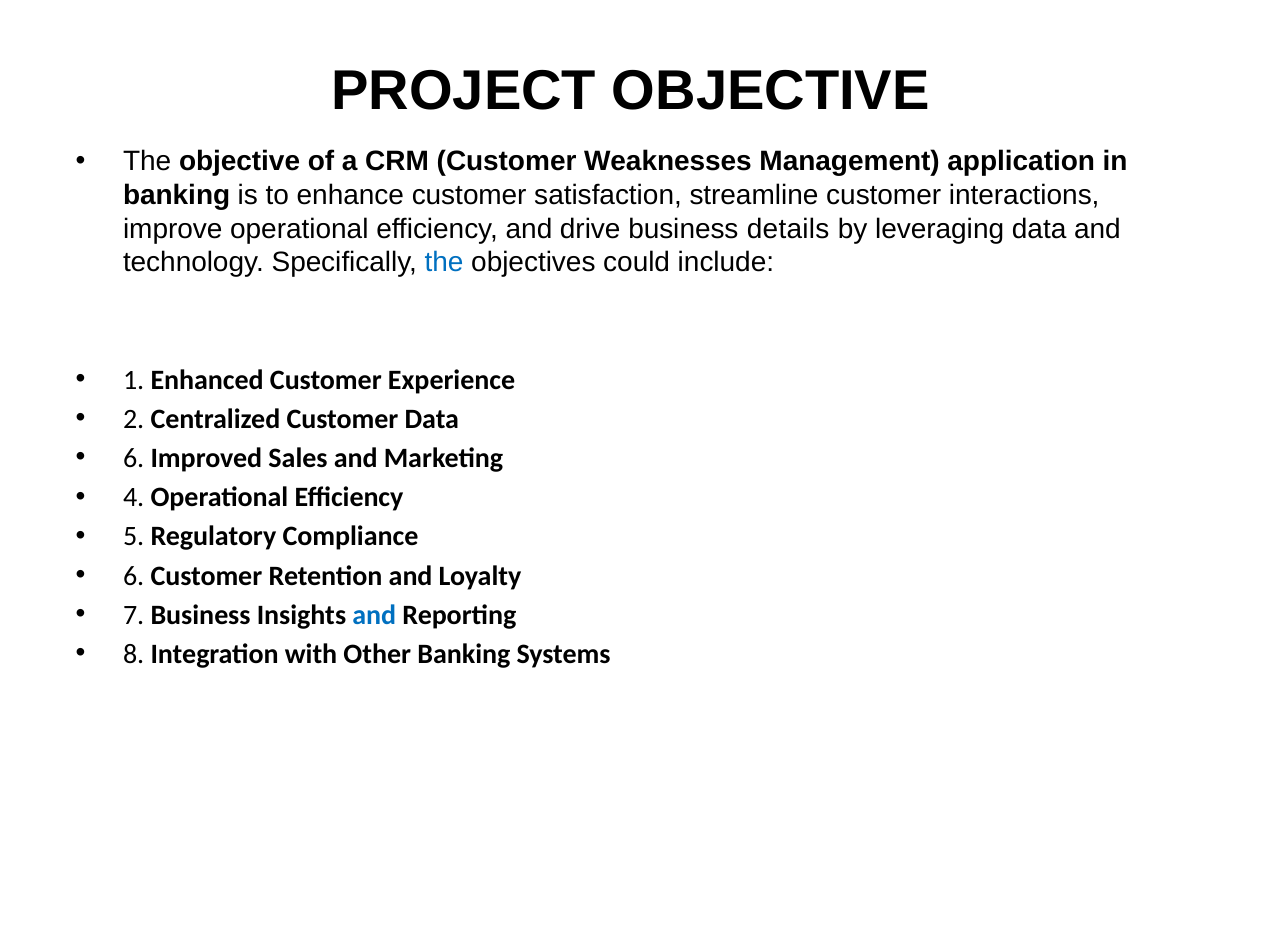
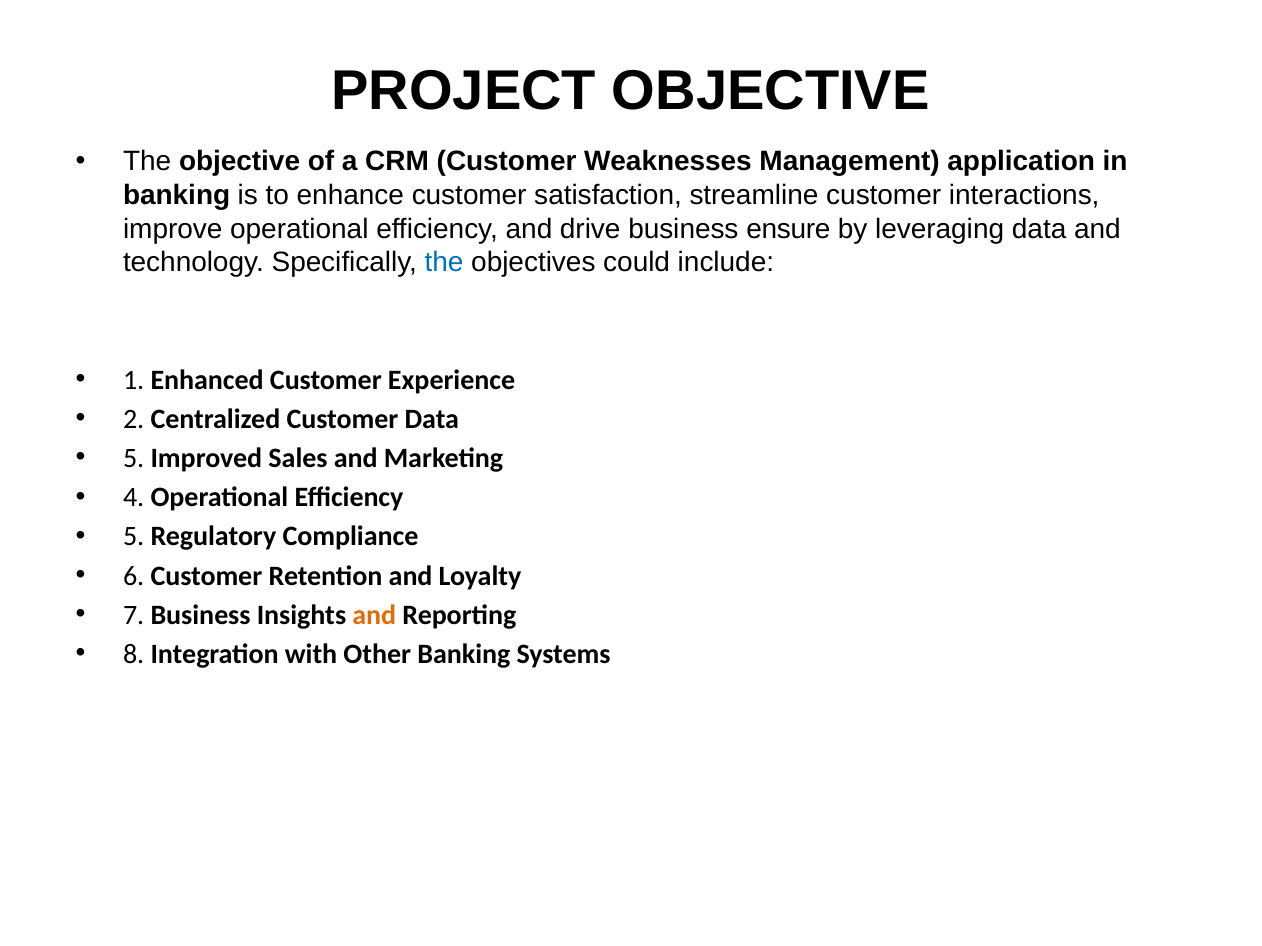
details: details -> ensure
6 at (134, 459): 6 -> 5
and at (374, 615) colour: blue -> orange
